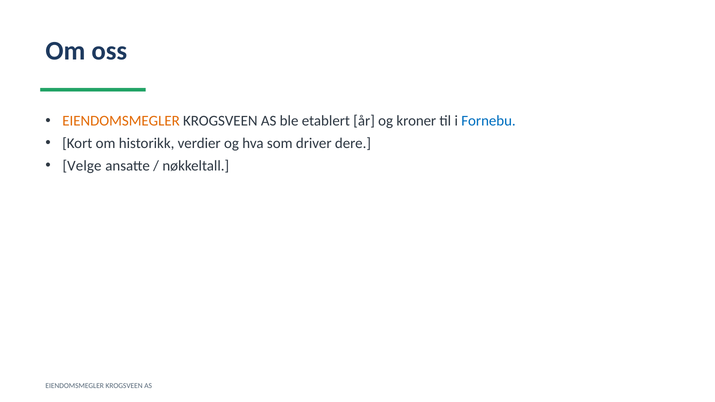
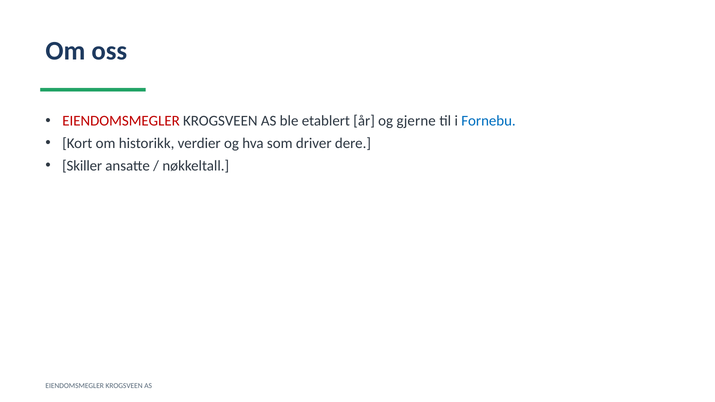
EIENDOMSMEGLER at (121, 121) colour: orange -> red
kroner: kroner -> gjerne
Velge: Velge -> Skiller
